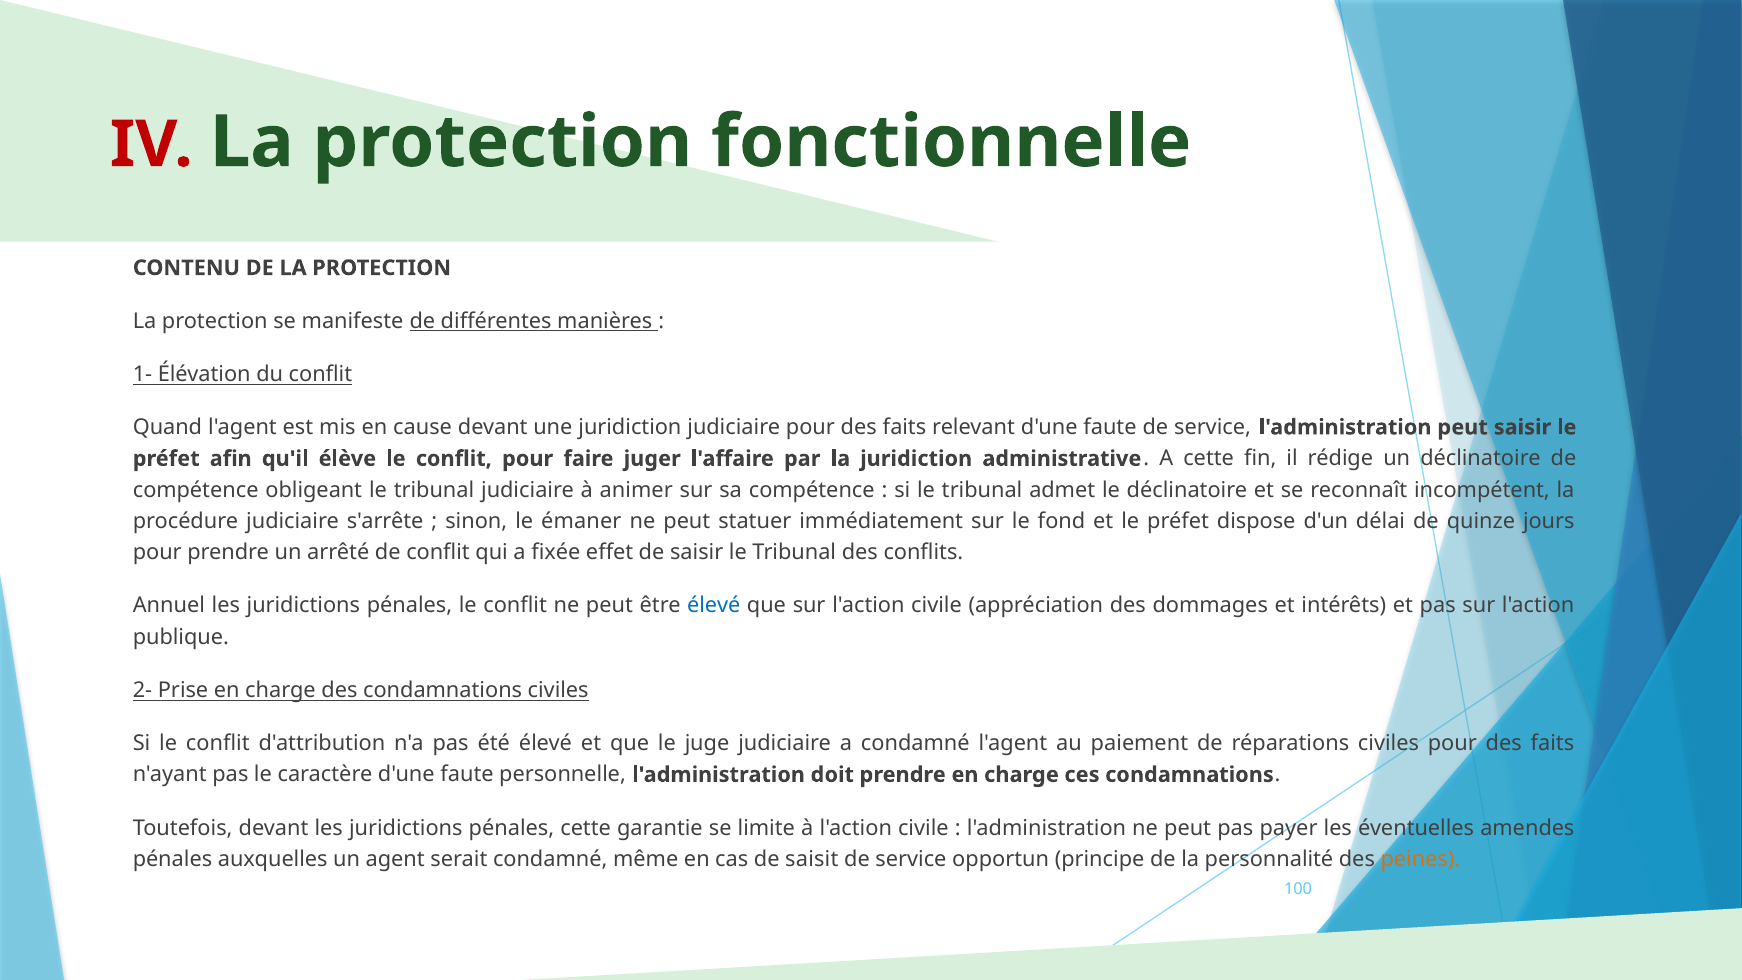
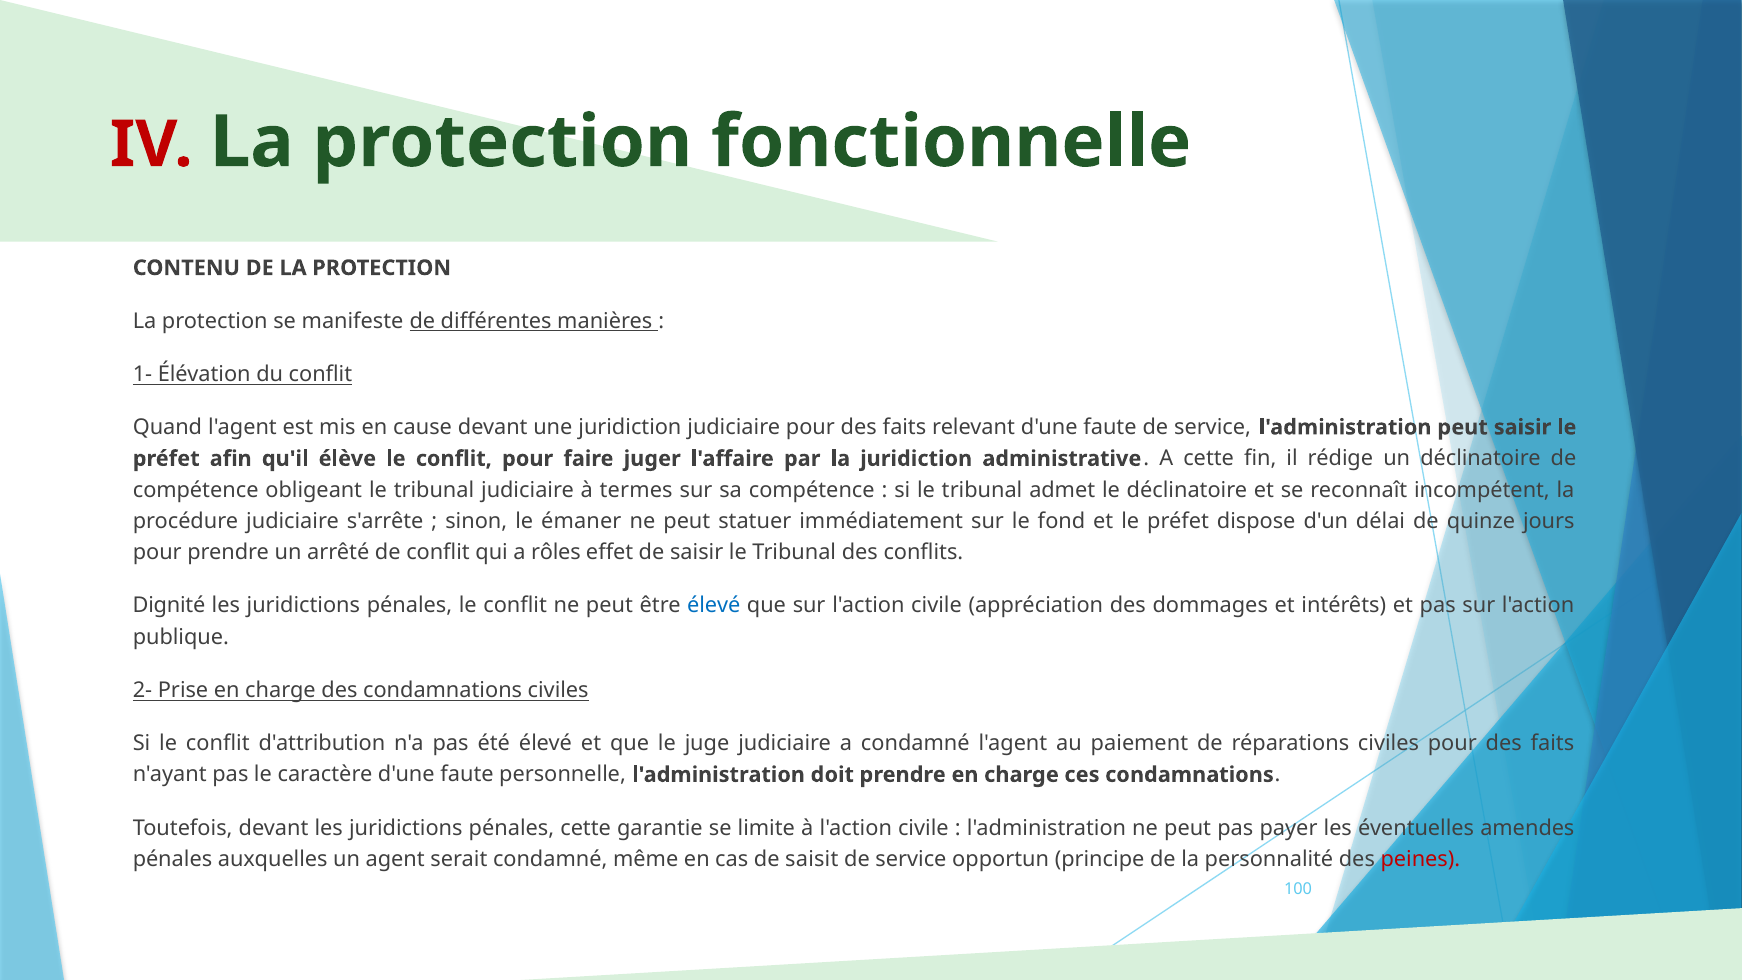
animer: animer -> termes
fixée: fixée -> rôles
Annuel: Annuel -> Dignité
peines colour: orange -> red
